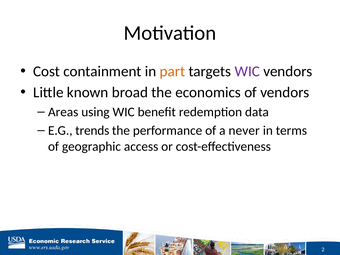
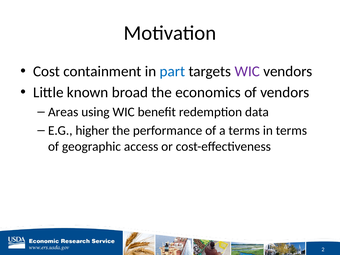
part colour: orange -> blue
trends: trends -> higher
a never: never -> terms
